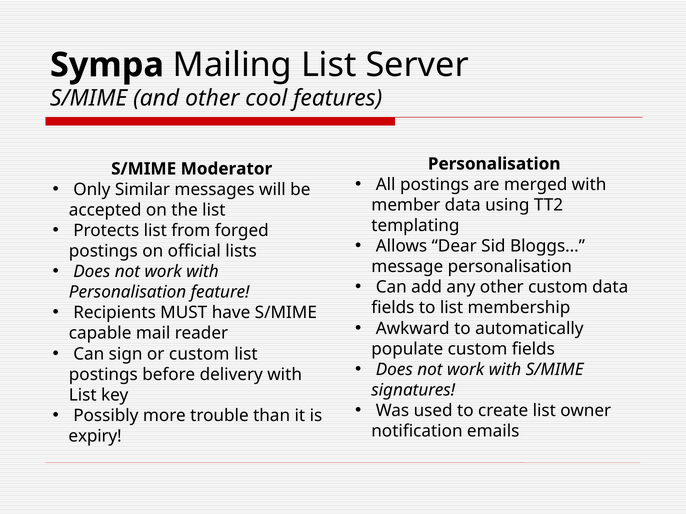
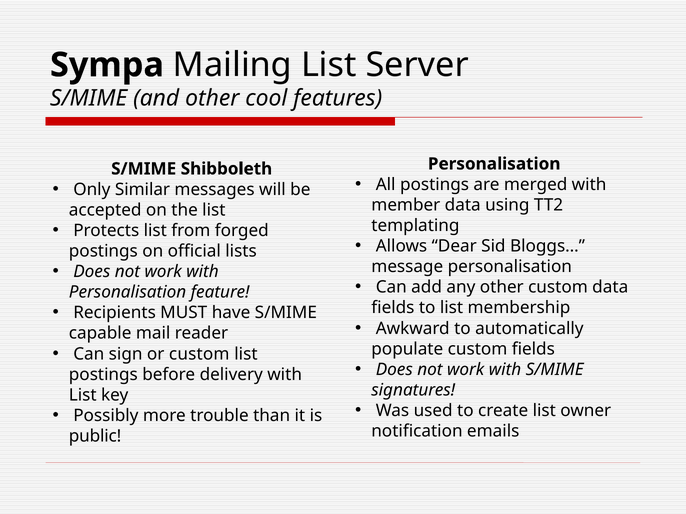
Moderator: Moderator -> Shibboleth
expiry: expiry -> public
